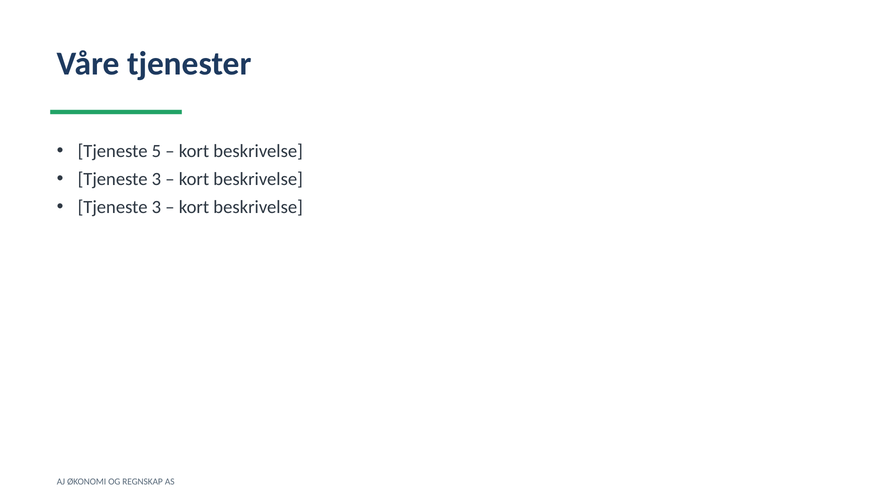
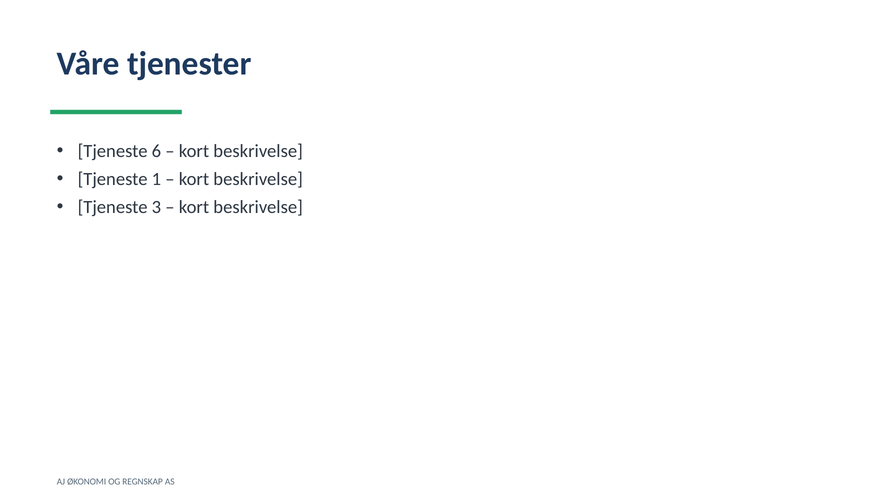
5: 5 -> 6
3 at (156, 179): 3 -> 1
